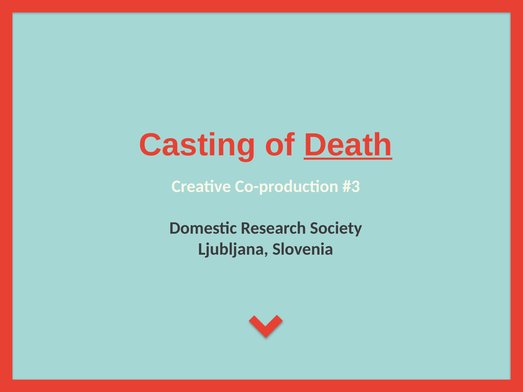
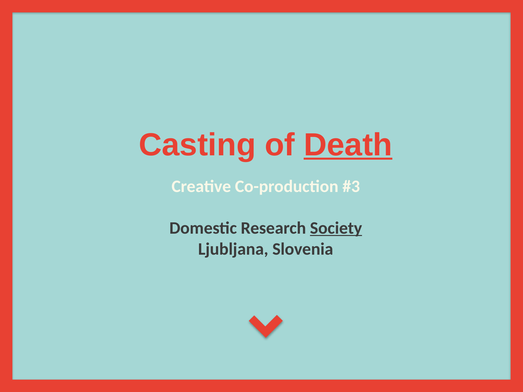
Society underline: none -> present
